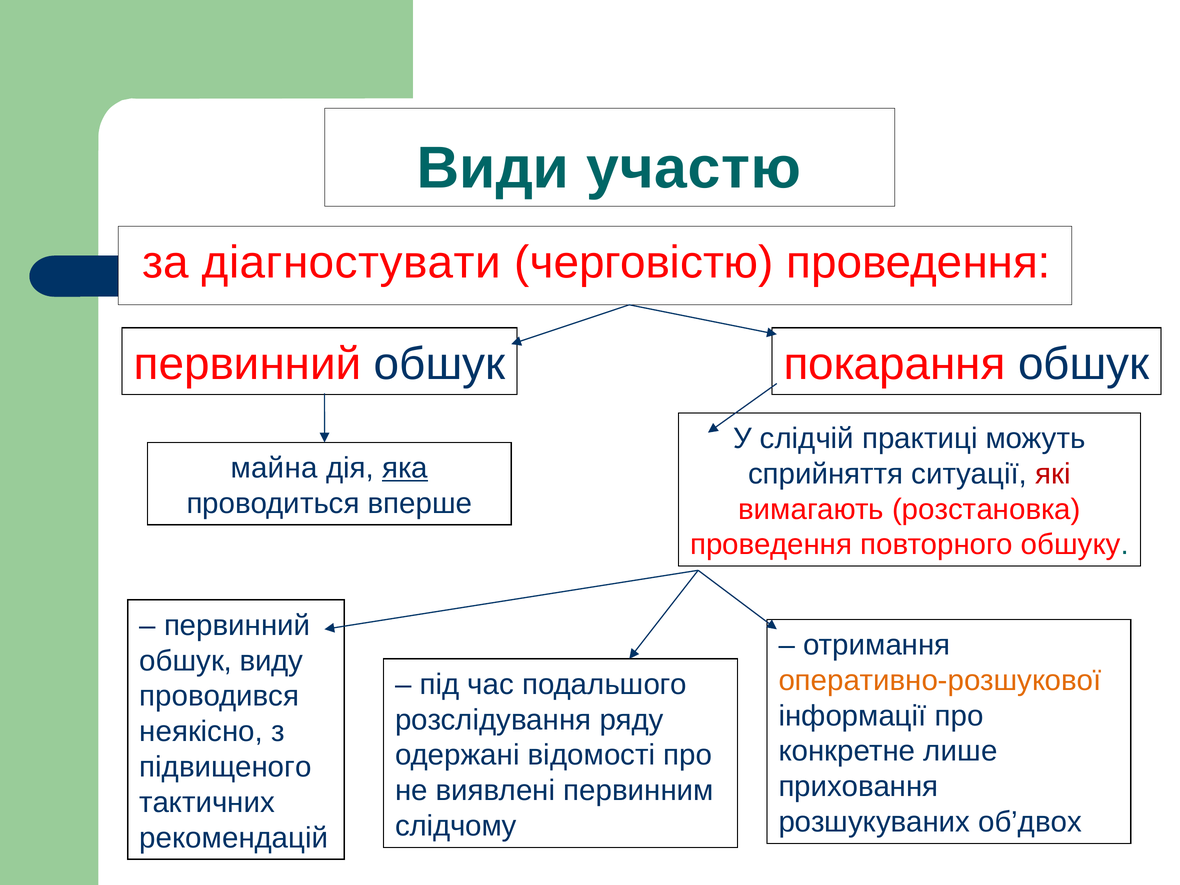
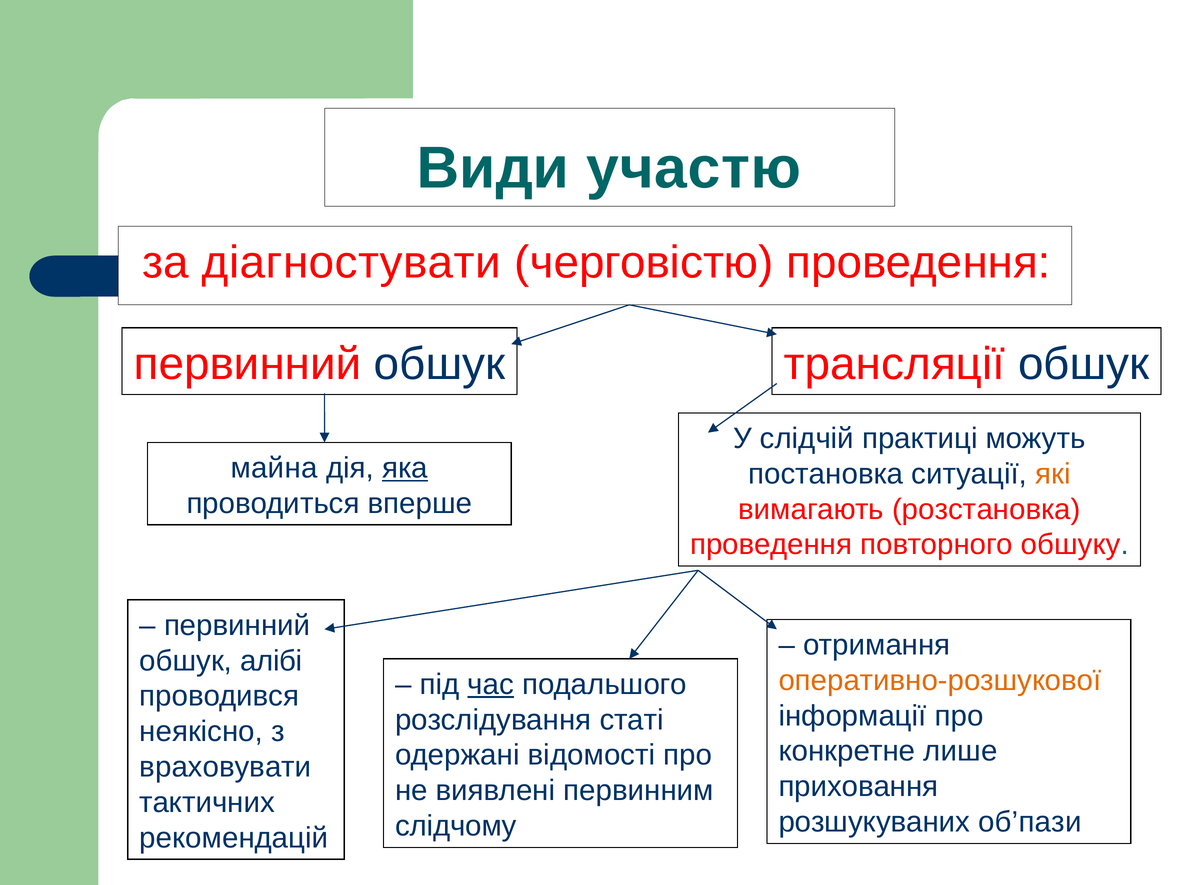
покарання: покарання -> трансляції
сприйняття: сприйняття -> постановка
які colour: red -> orange
виду: виду -> алібі
час underline: none -> present
ряду: ряду -> статі
підвищеного: підвищеного -> враховувати
об’двох: об’двох -> об’пази
